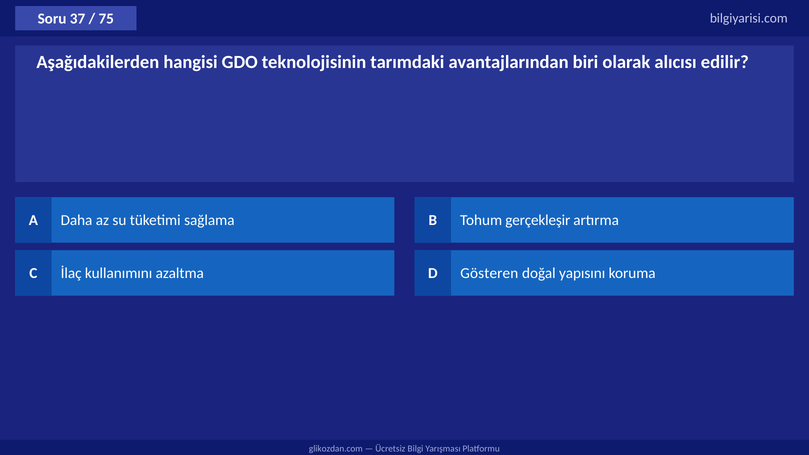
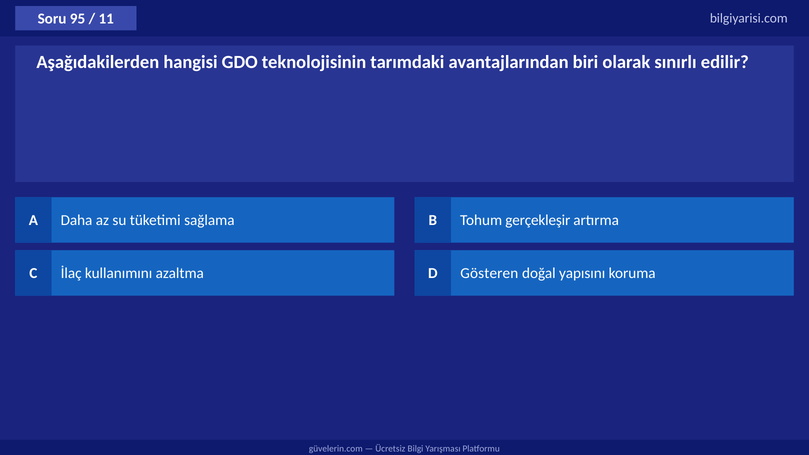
37: 37 -> 95
75: 75 -> 11
alıcısı: alıcısı -> sınırlı
glikozdan.com: glikozdan.com -> güvelerin.com
